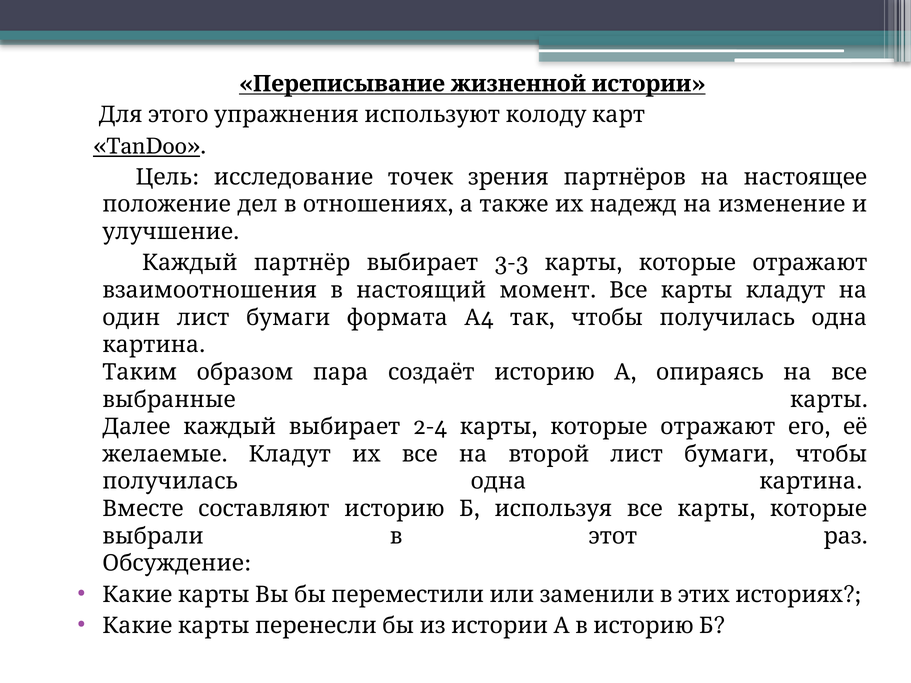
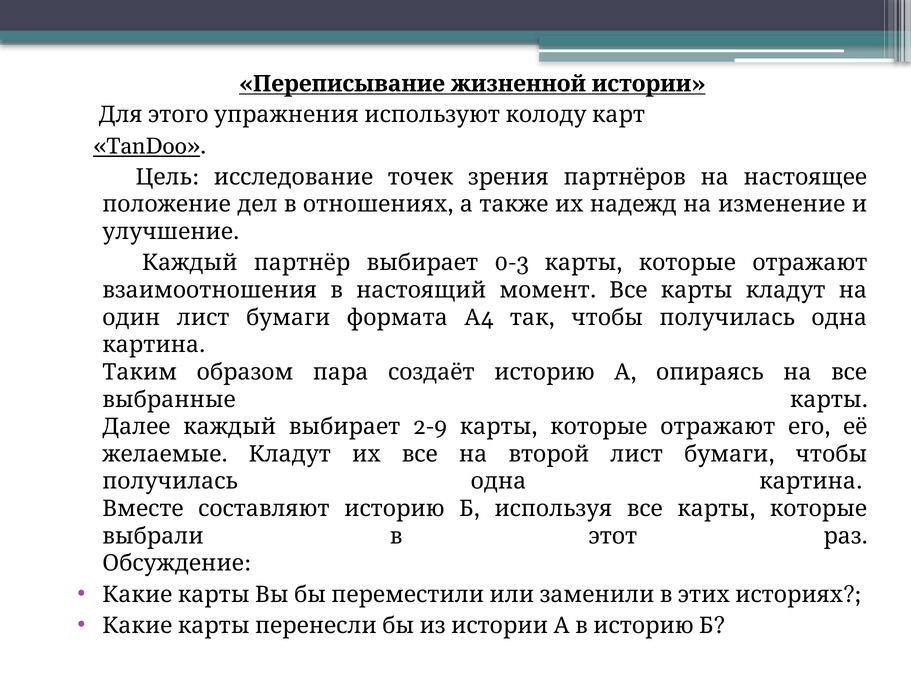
3-3: 3-3 -> 0-3
2-4: 2-4 -> 2-9
